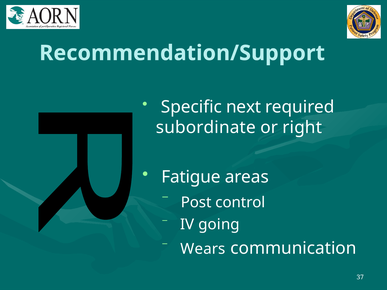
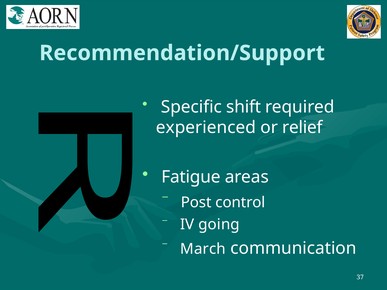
next: next -> shift
subordinate: subordinate -> experienced
right: right -> relief
Wears: Wears -> March
